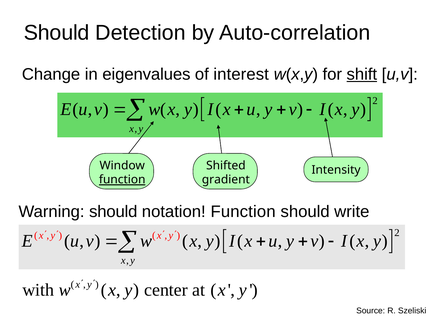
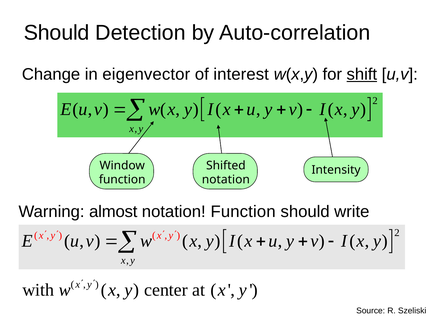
eigenvalues: eigenvalues -> eigenvector
function at (122, 180) underline: present -> none
gradient at (226, 180): gradient -> notation
Warning should: should -> almost
